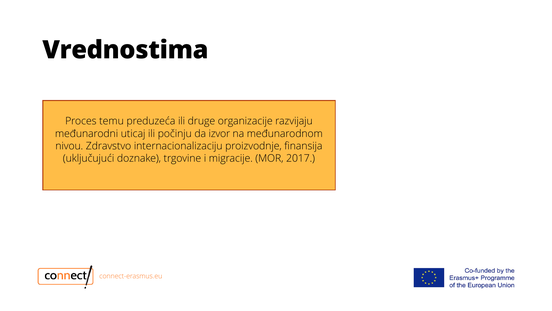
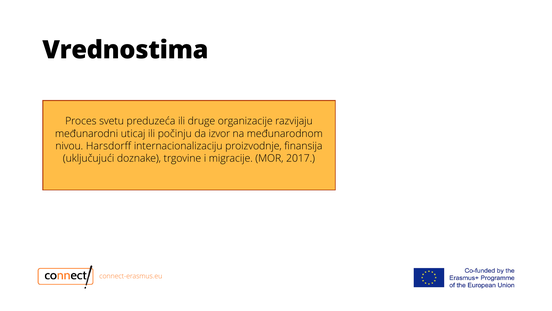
temu: temu -> svetu
Zdravstvo: Zdravstvo -> Harsdorff
